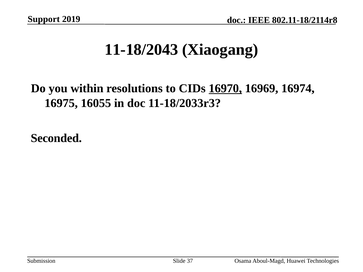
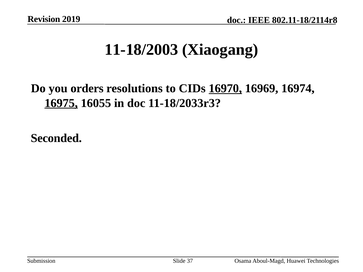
Support: Support -> Revision
11-18/2043: 11-18/2043 -> 11-18/2003
within: within -> orders
16975 underline: none -> present
